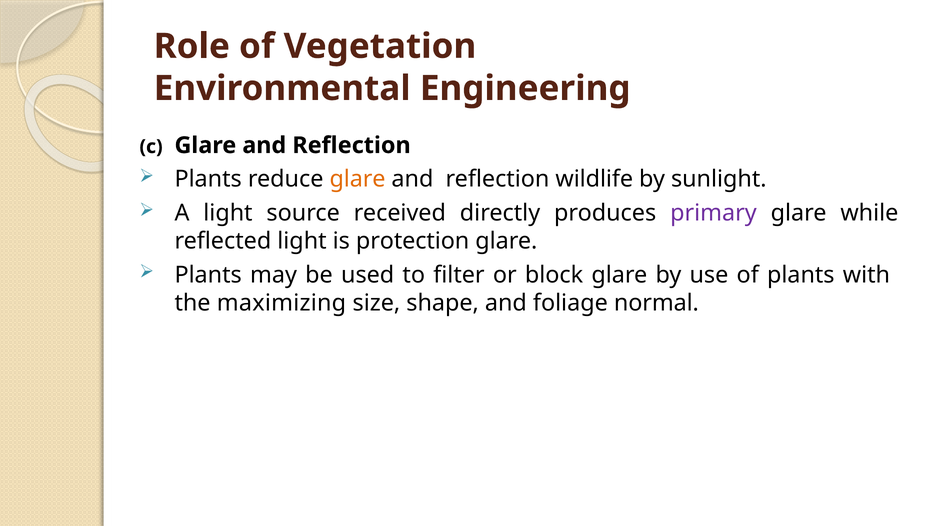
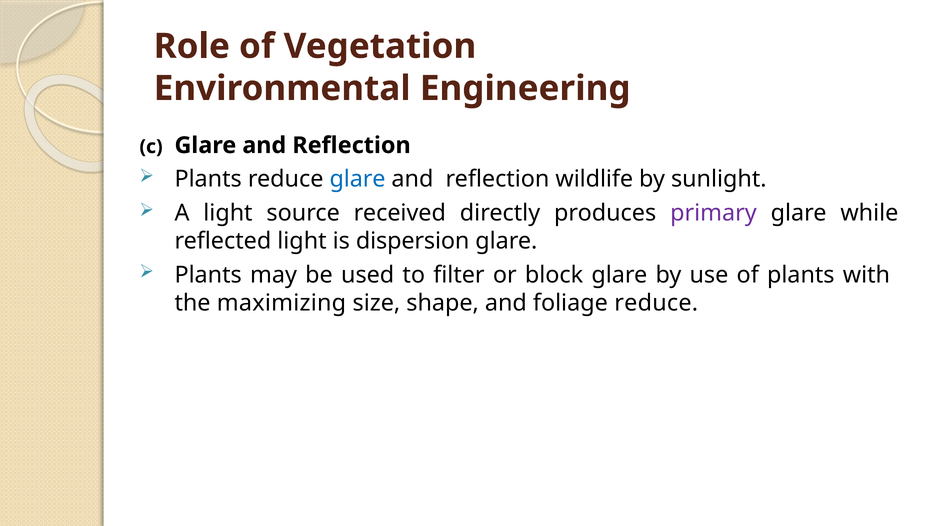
glare at (358, 179) colour: orange -> blue
protection: protection -> dispersion
foliage normal: normal -> reduce
